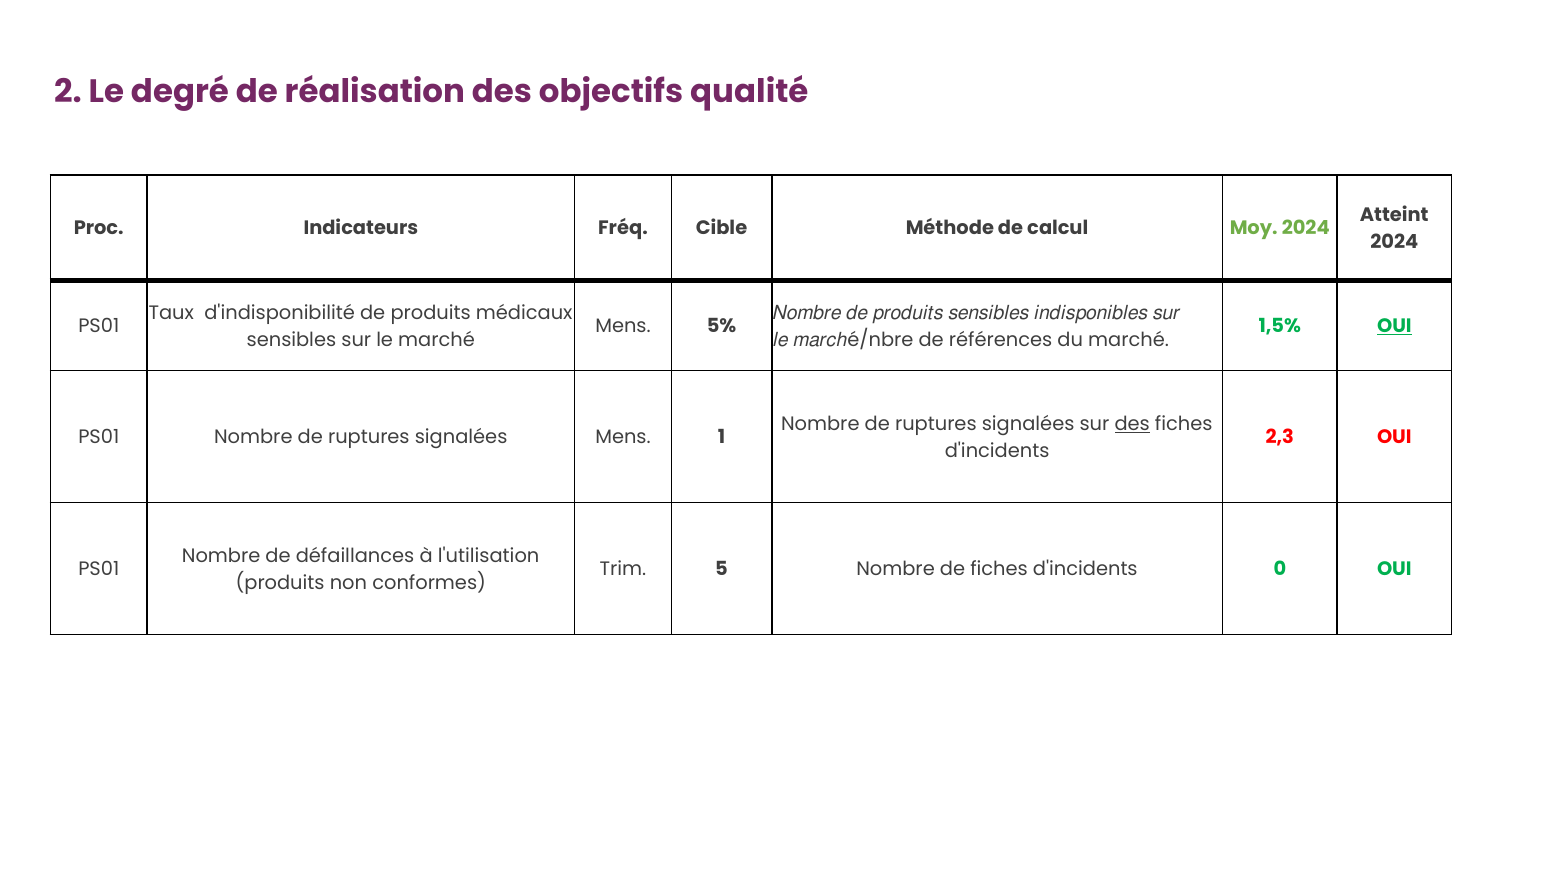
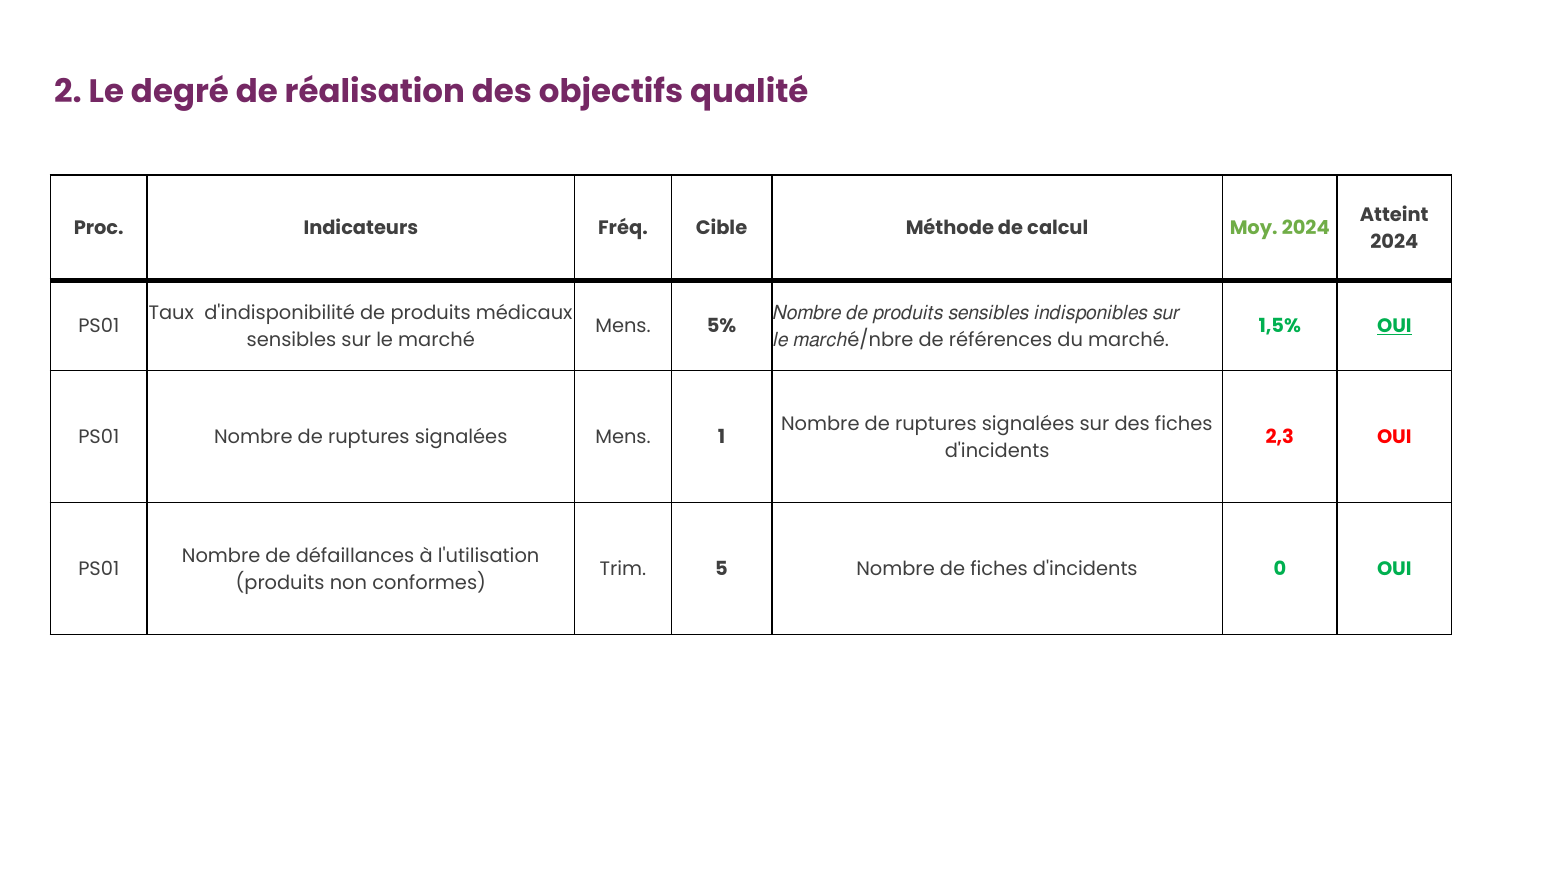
des at (1132, 424) underline: present -> none
